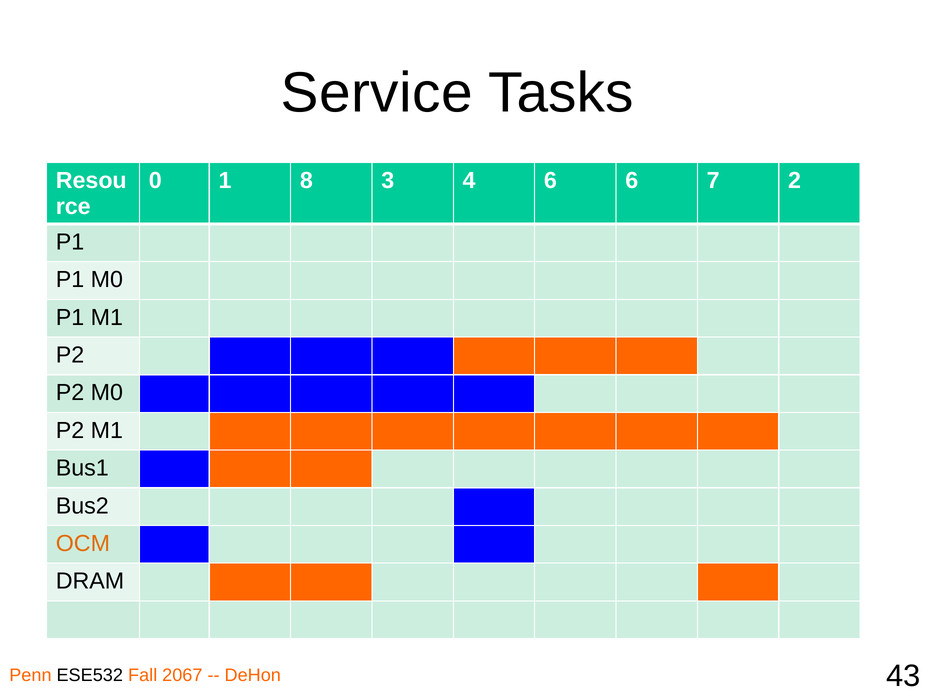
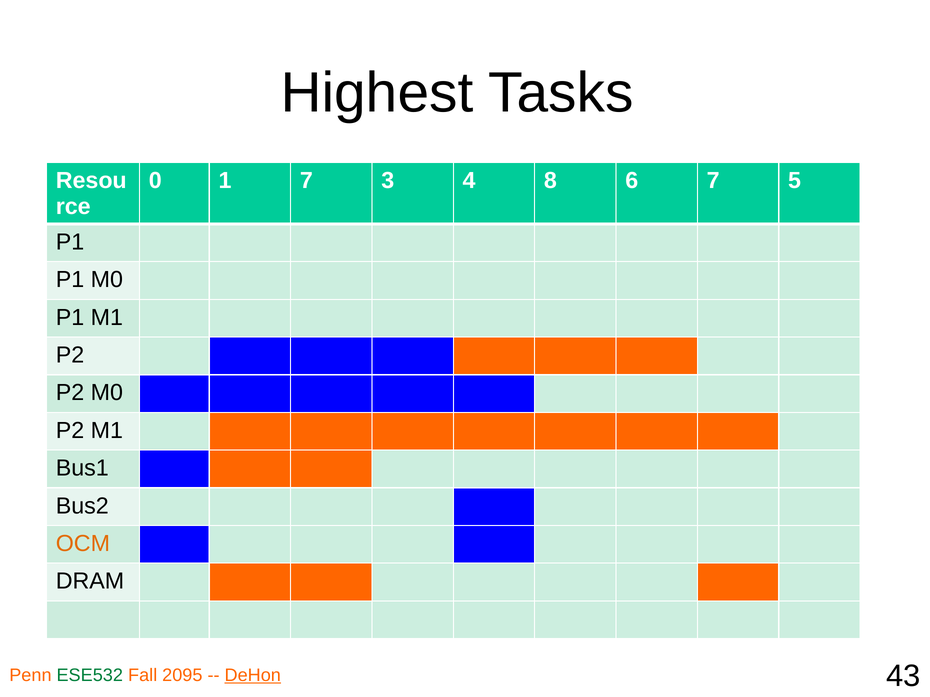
Service: Service -> Highest
1 8: 8 -> 7
4 6: 6 -> 8
2: 2 -> 5
ESE532 colour: black -> green
2067: 2067 -> 2095
DeHon underline: none -> present
